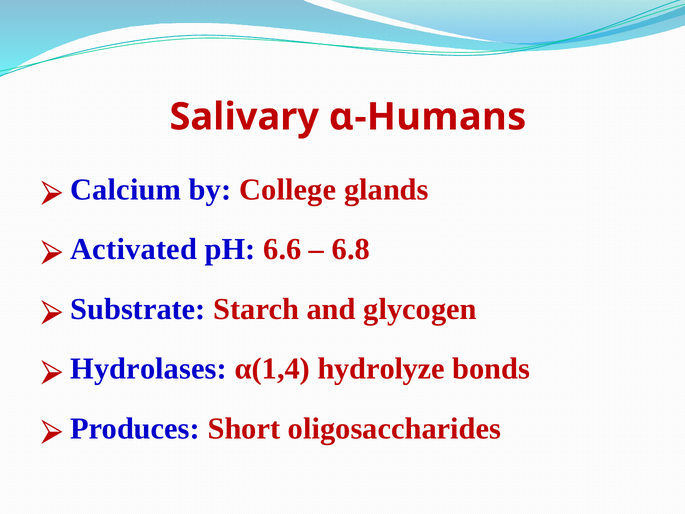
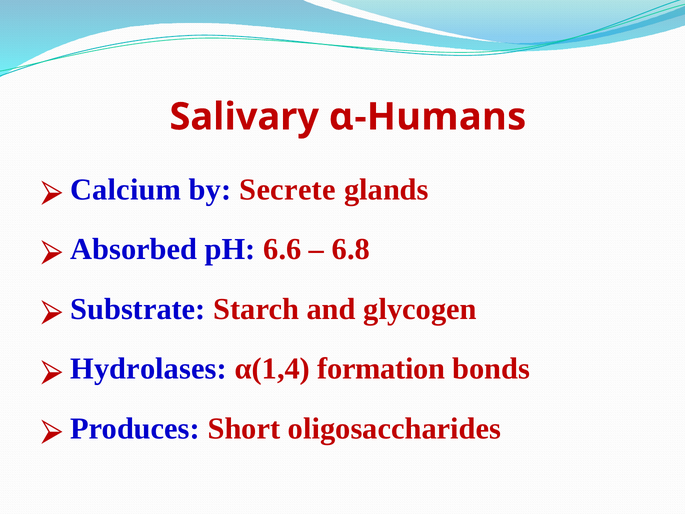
College: College -> Secrete
Activated: Activated -> Absorbed
hydrolyze: hydrolyze -> formation
